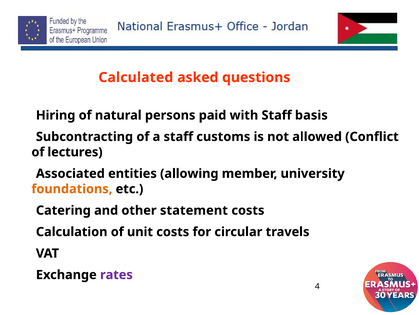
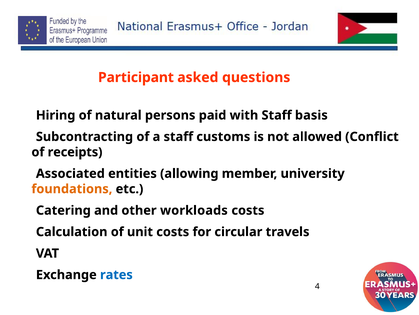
Calculated: Calculated -> Participant
lectures: lectures -> receipts
statement: statement -> workloads
rates colour: purple -> blue
